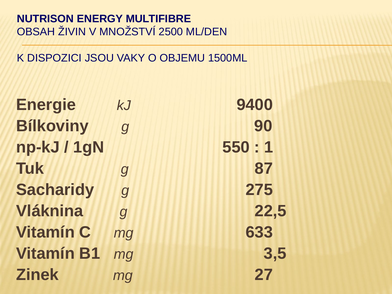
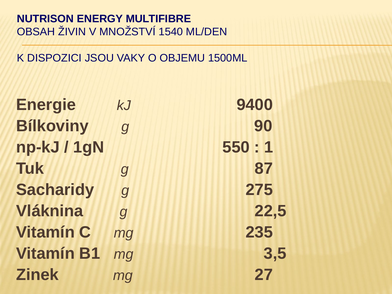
2500: 2500 -> 1540
633: 633 -> 235
